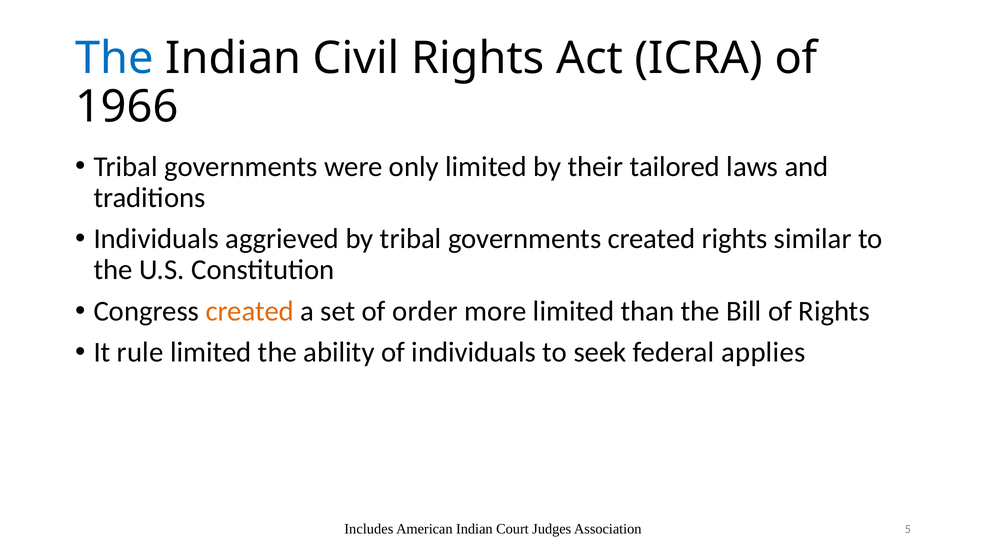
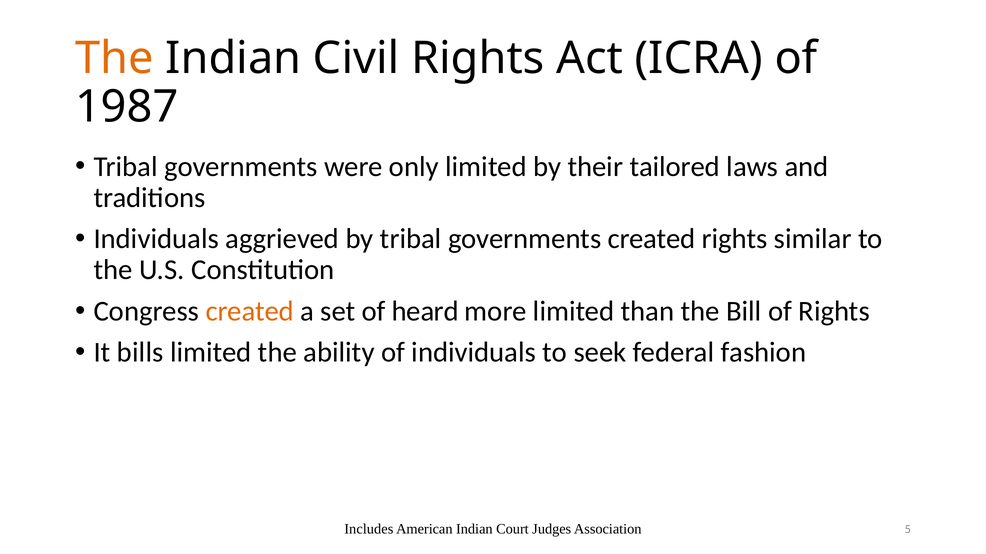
The at (114, 58) colour: blue -> orange
1966: 1966 -> 1987
order: order -> heard
rule: rule -> bills
applies: applies -> fashion
